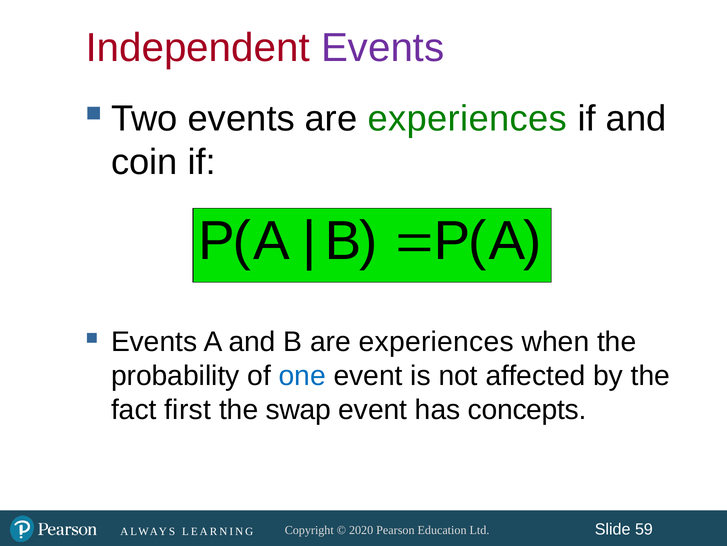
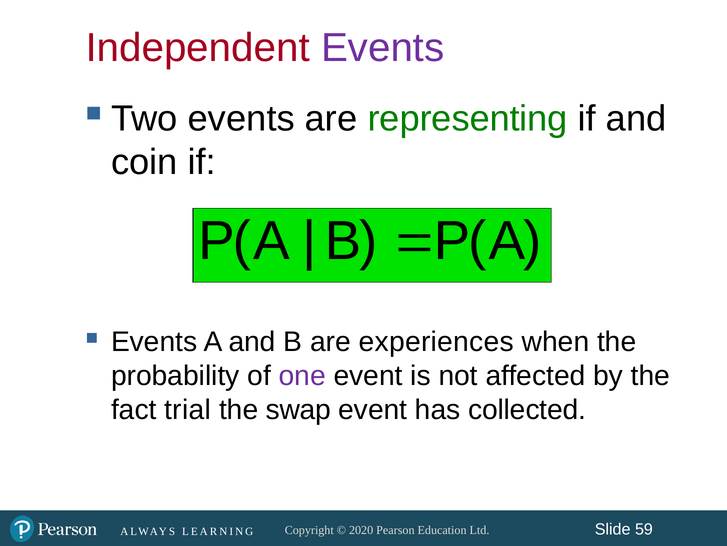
events are experiences: experiences -> representing
one colour: blue -> purple
first: first -> trial
concepts: concepts -> collected
